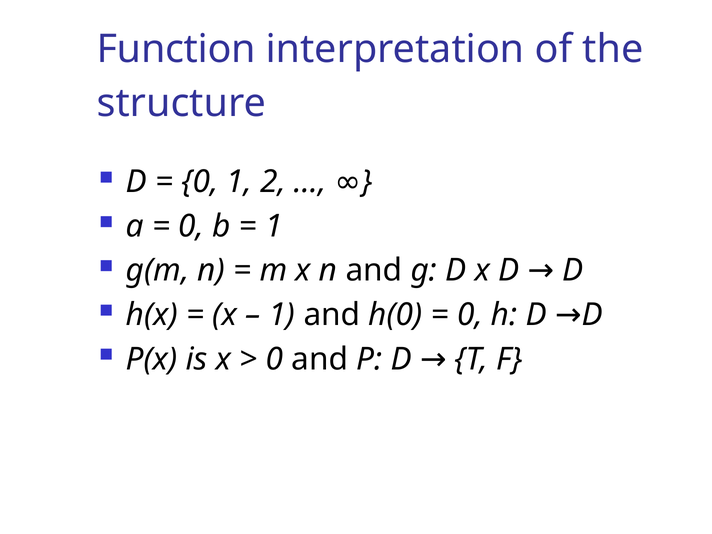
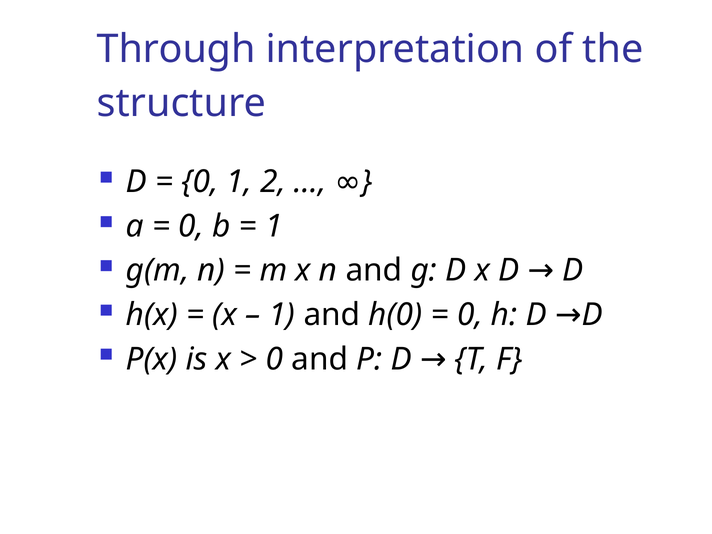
Function: Function -> Through
